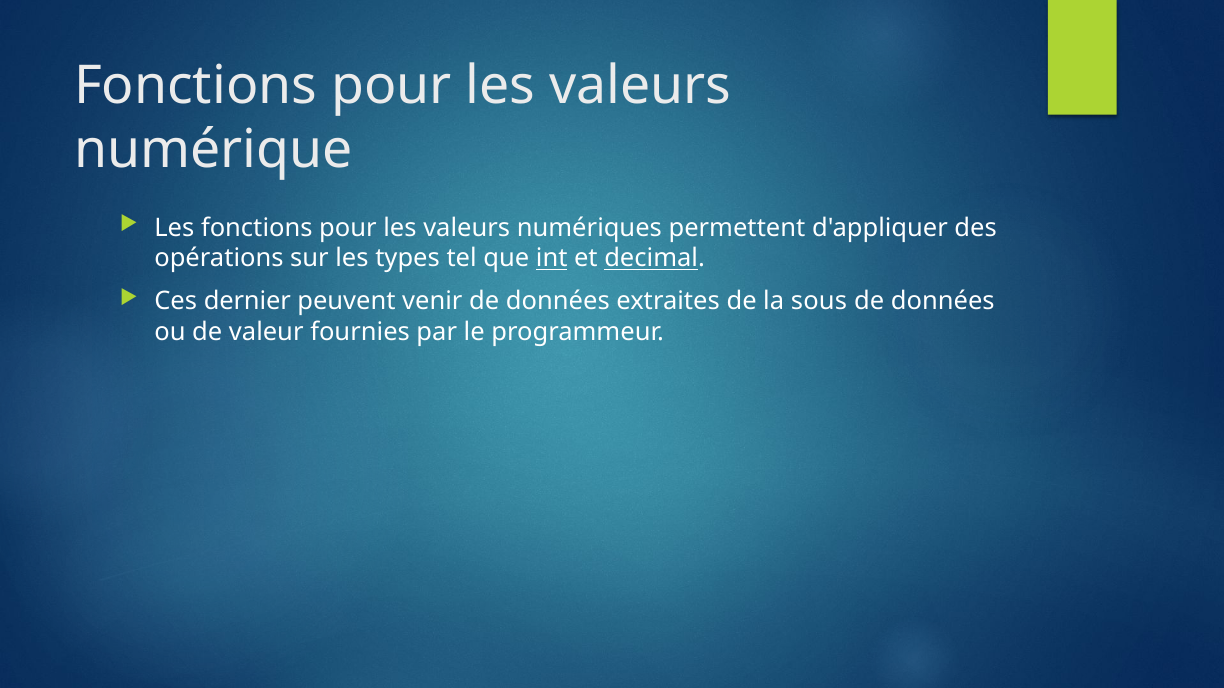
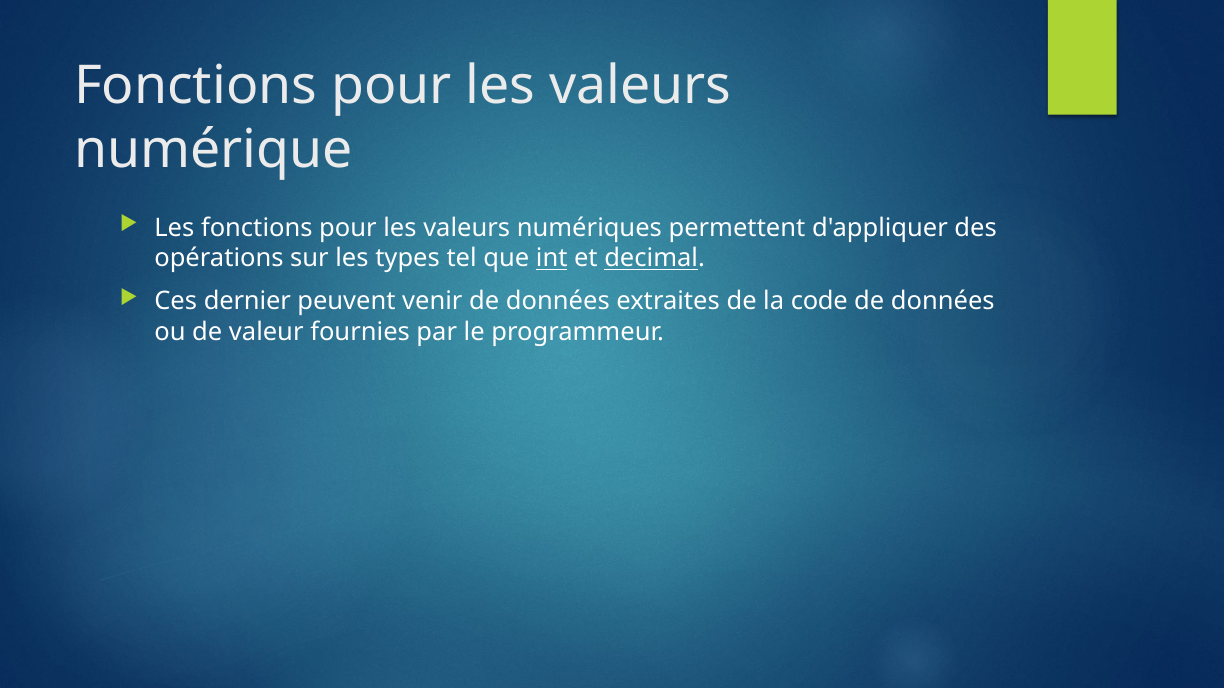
sous: sous -> code
